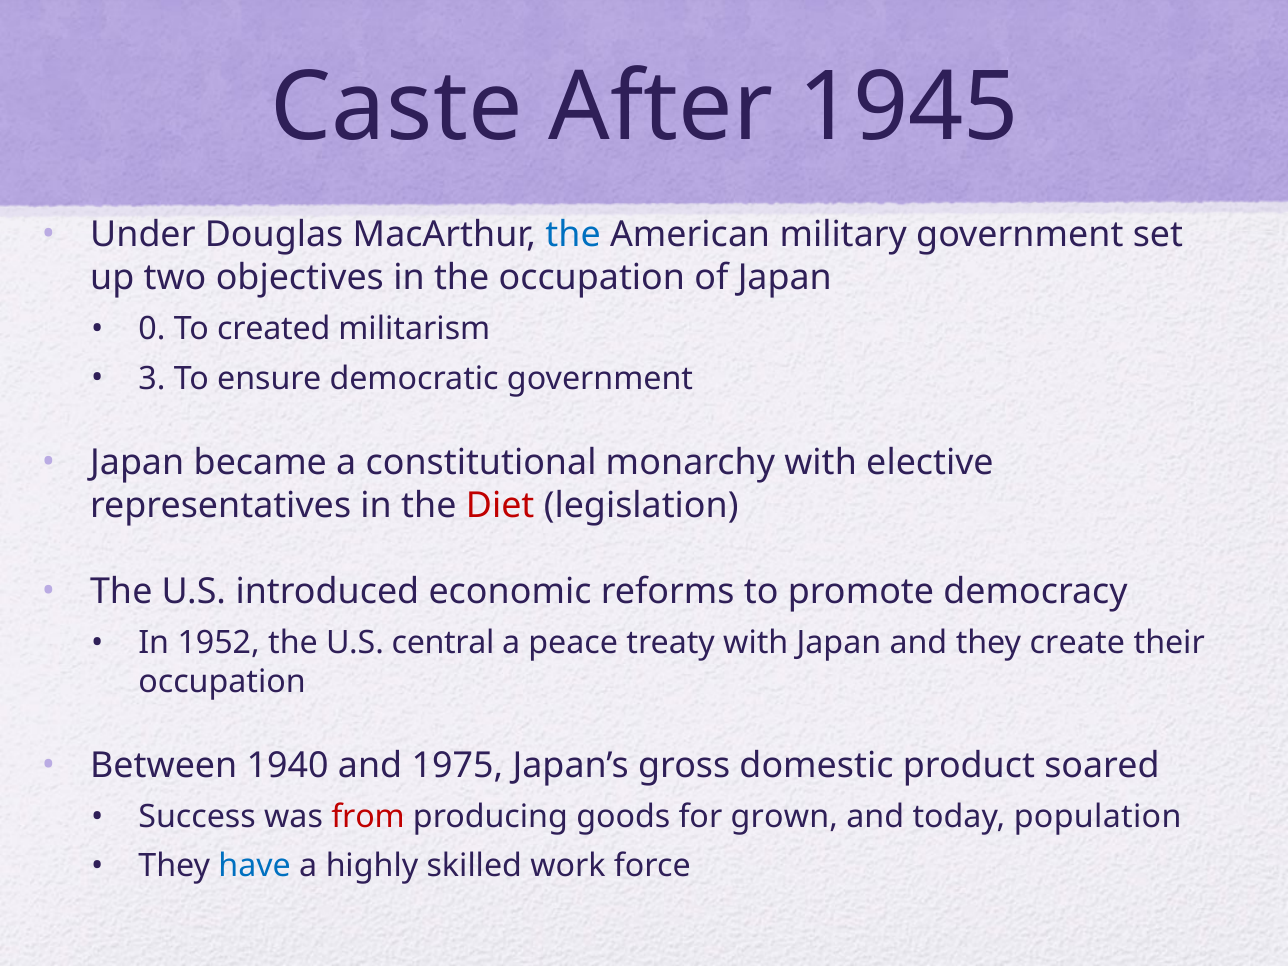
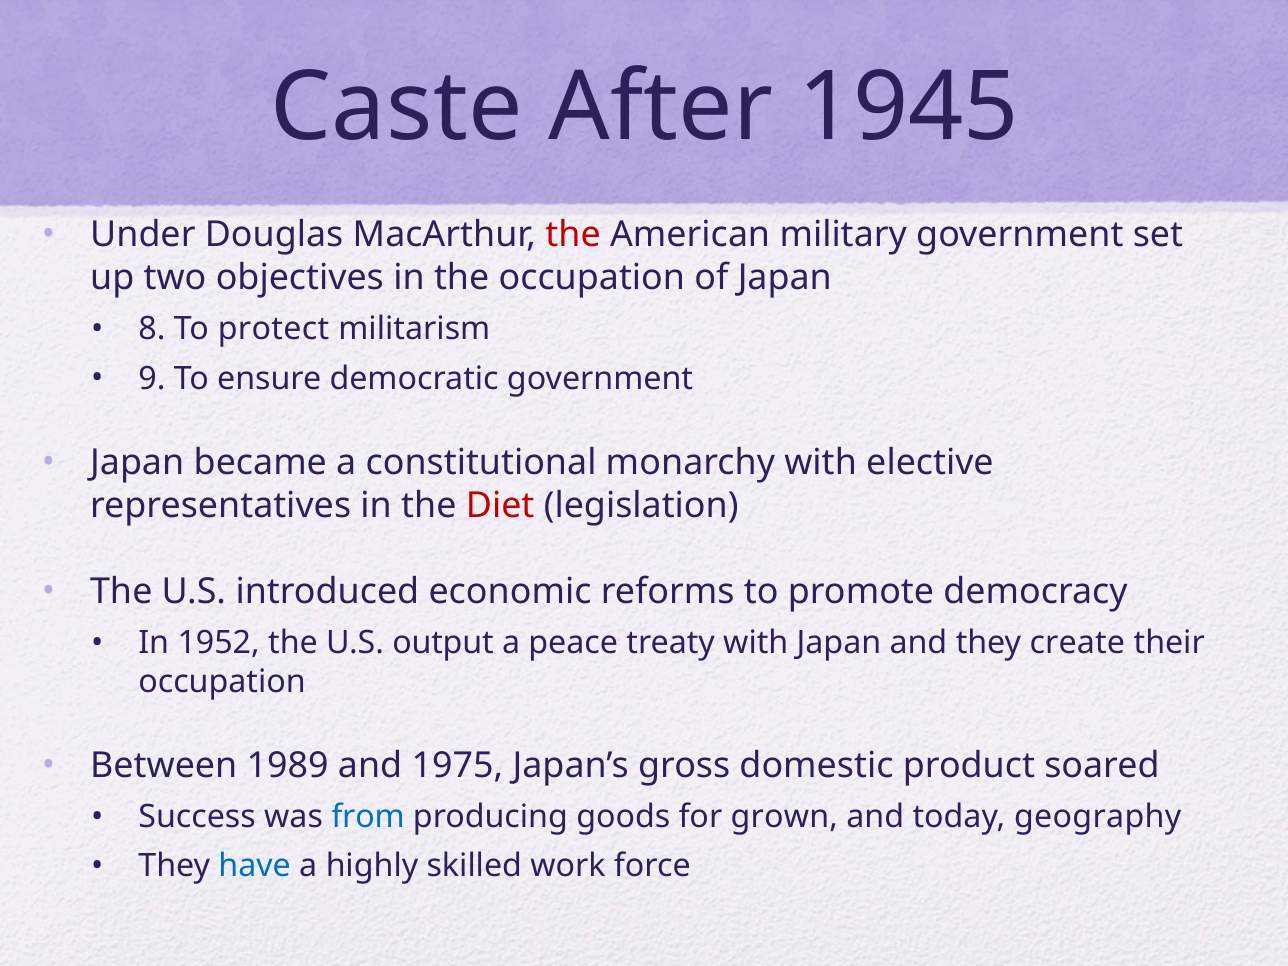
the at (573, 235) colour: blue -> red
0: 0 -> 8
created: created -> protect
3: 3 -> 9
central: central -> output
1940: 1940 -> 1989
from colour: red -> blue
population: population -> geography
